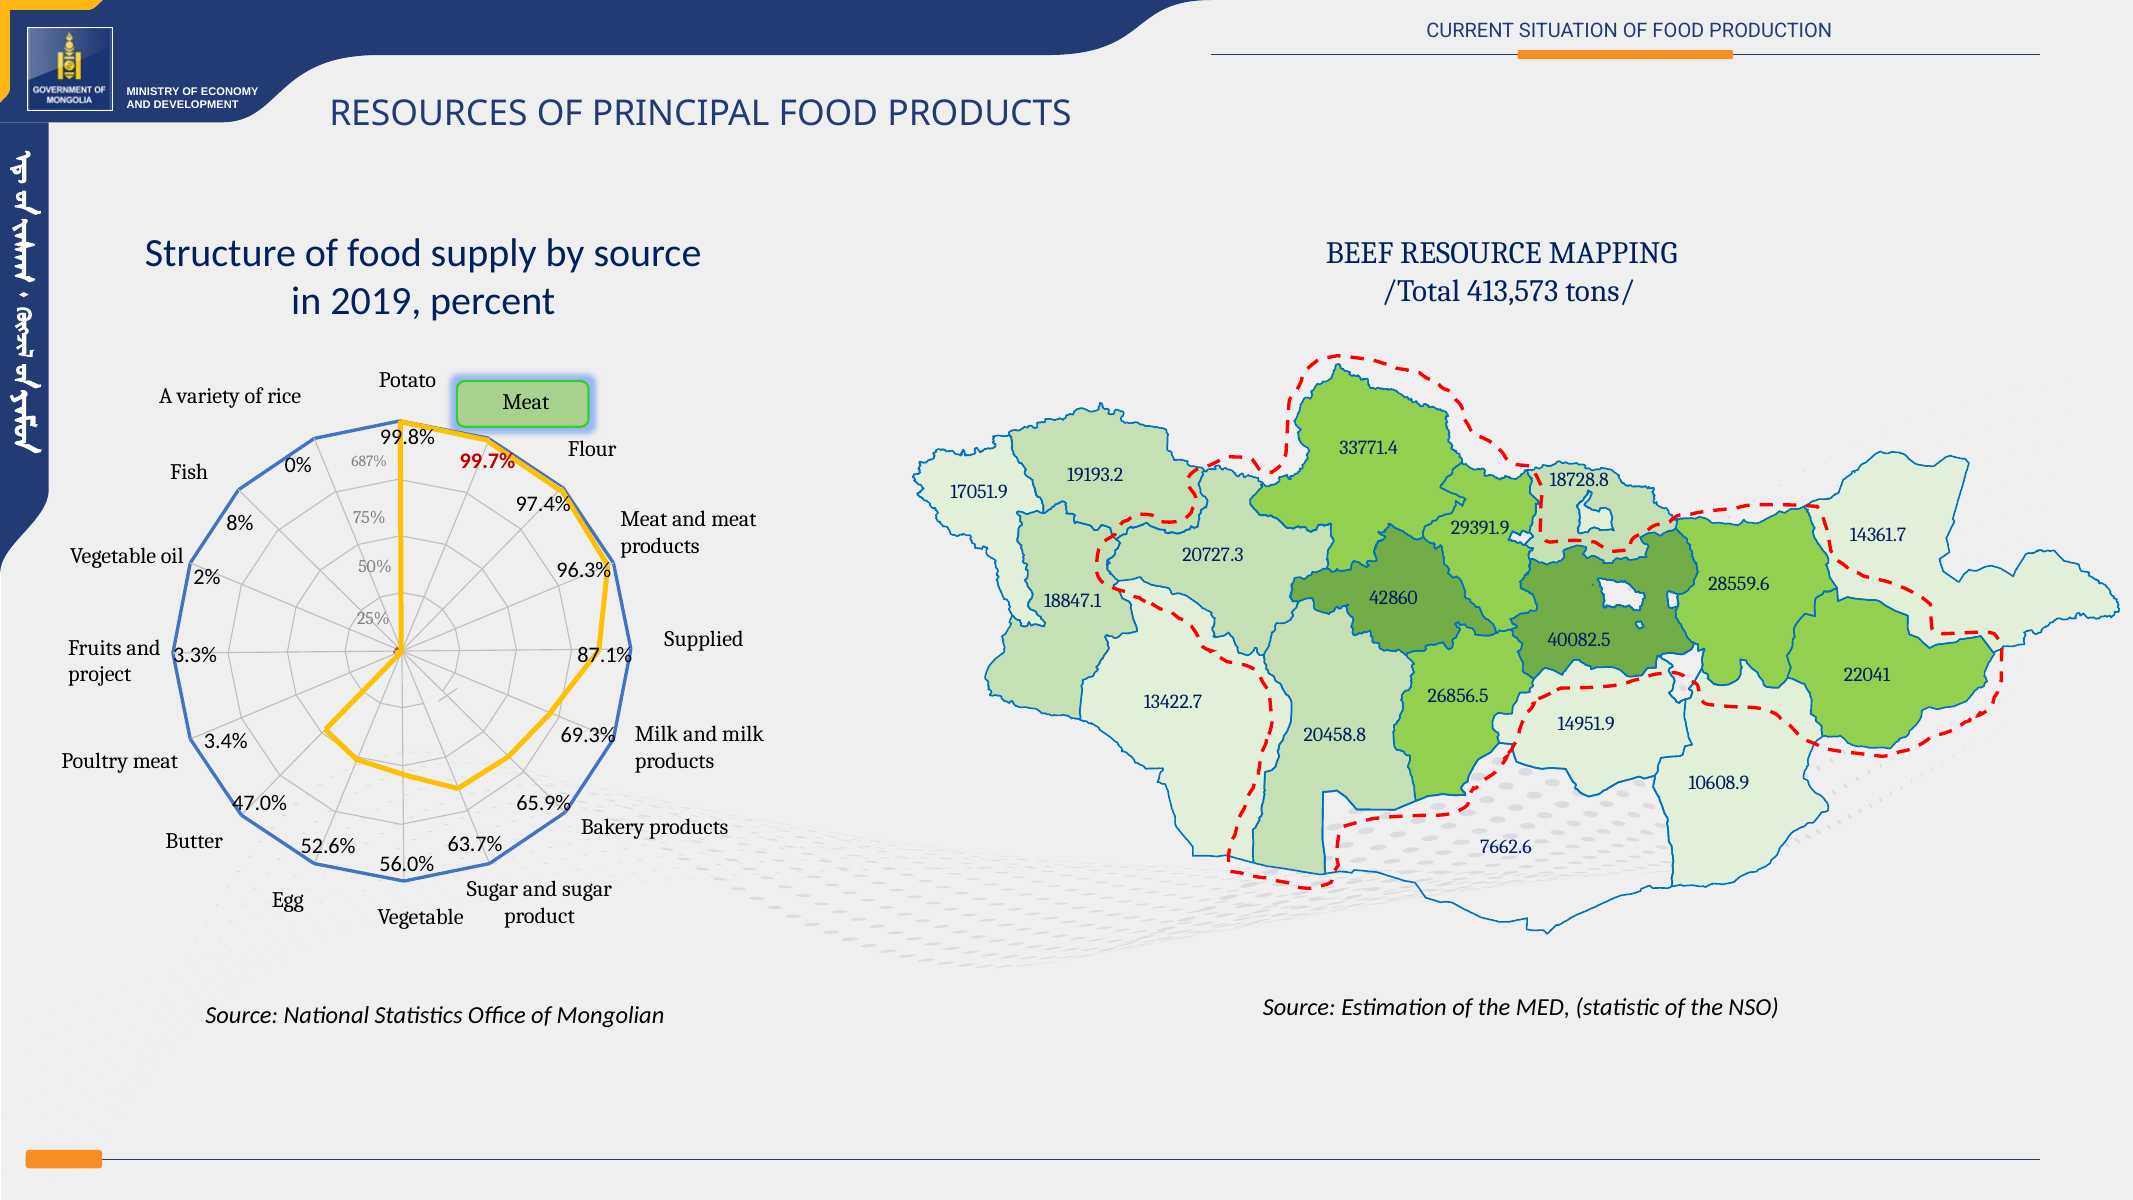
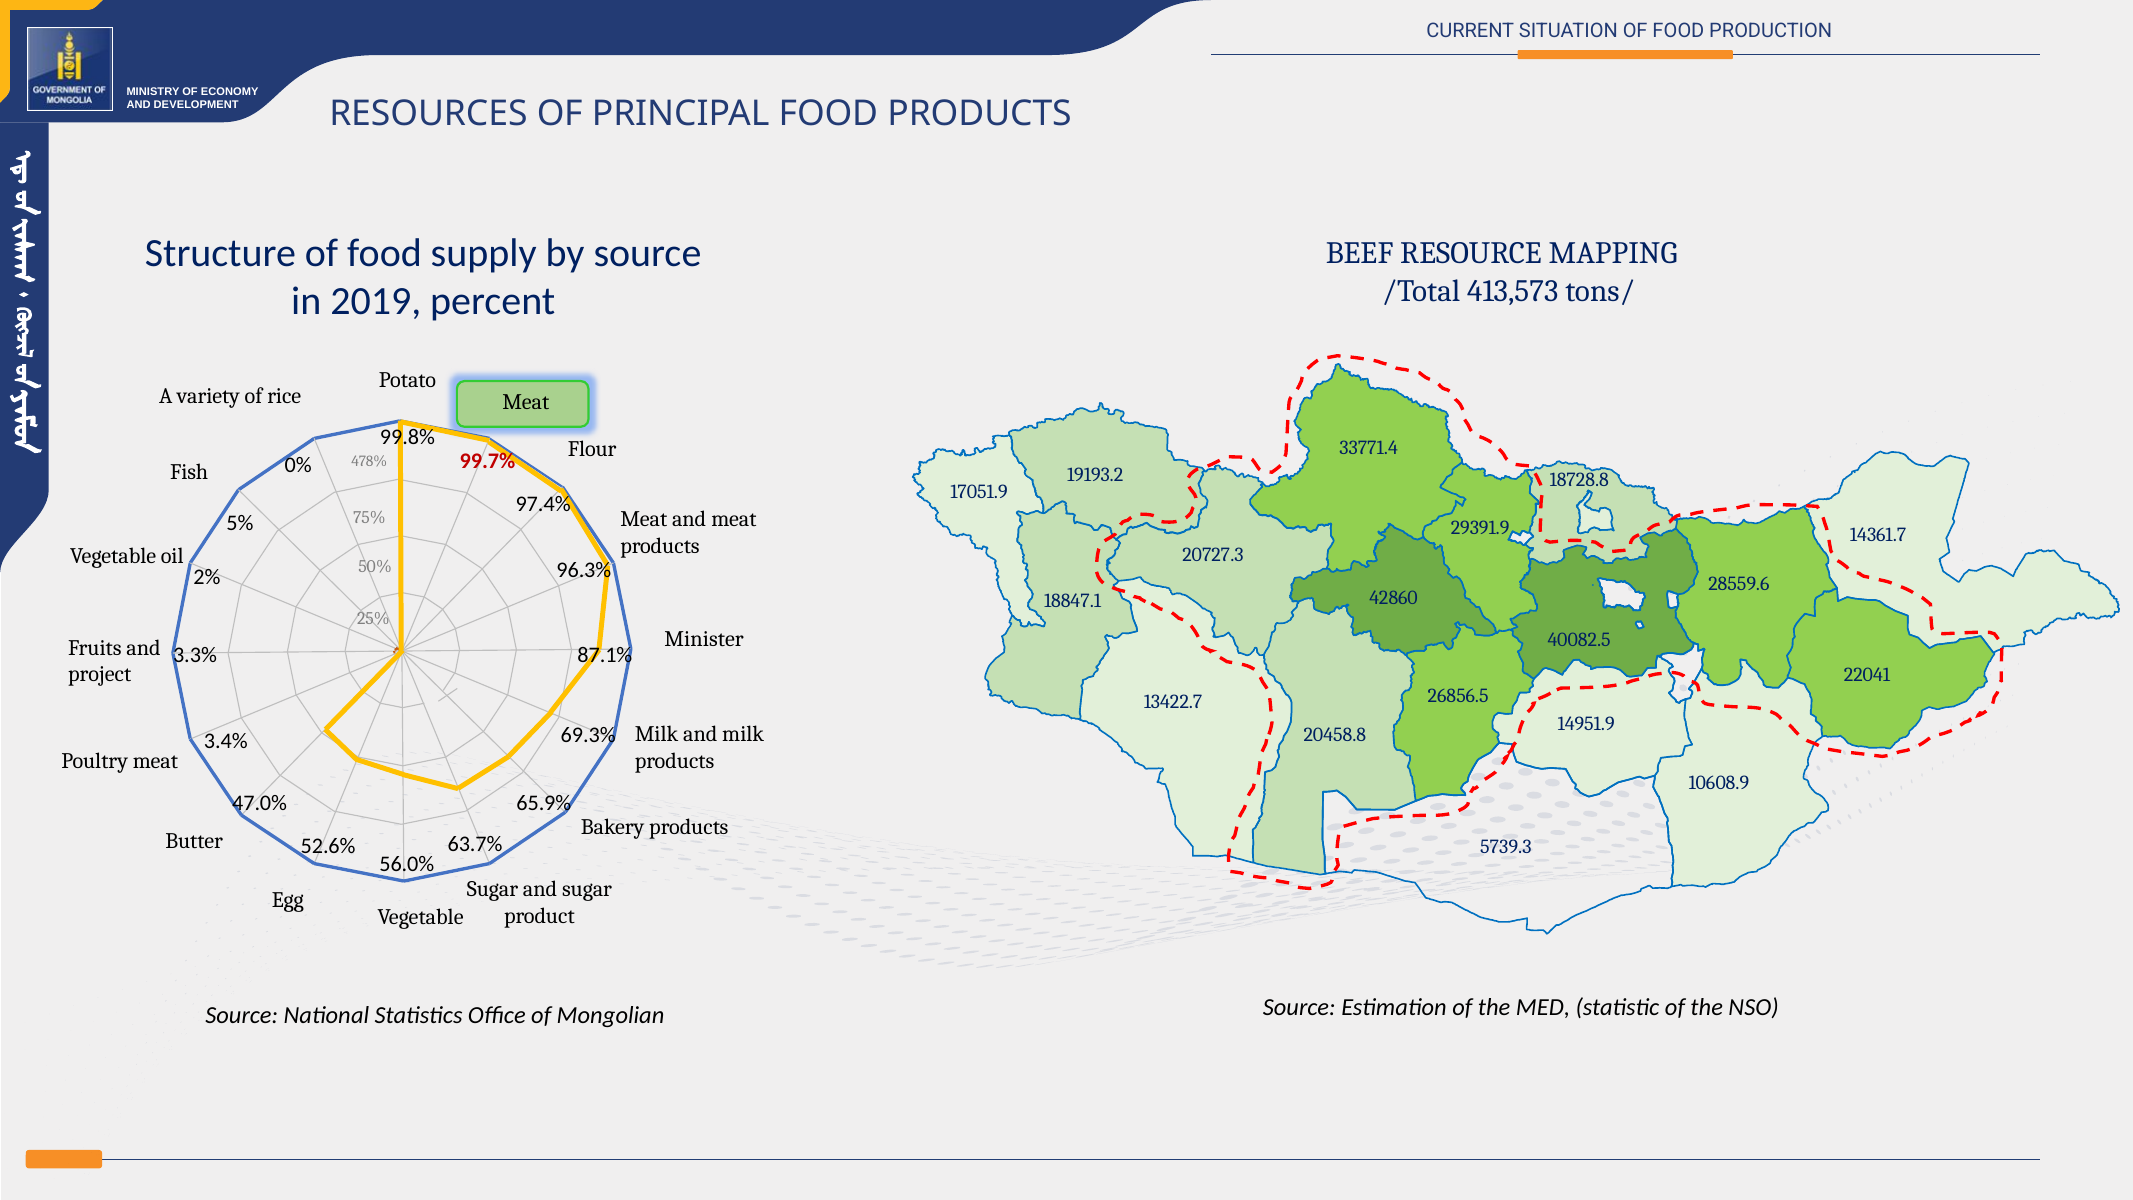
687%: 687% -> 478%
8%: 8% -> 5%
Supplied: Supplied -> Minister
7662.6: 7662.6 -> 5739.3
